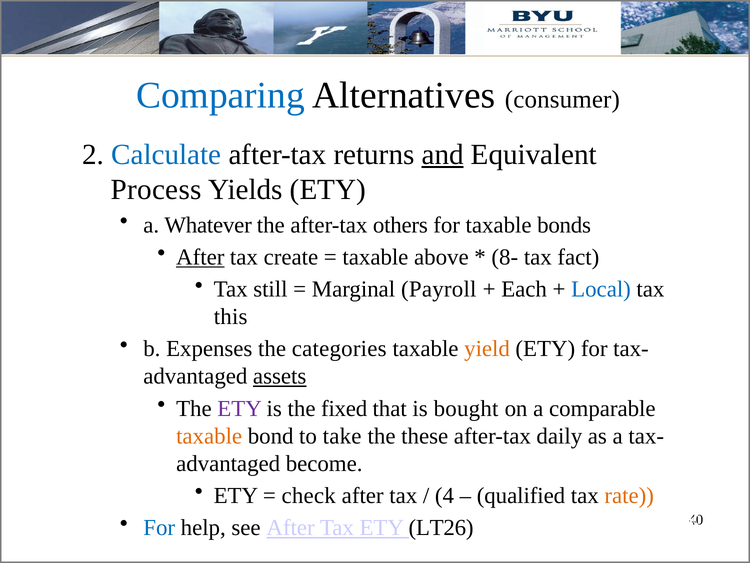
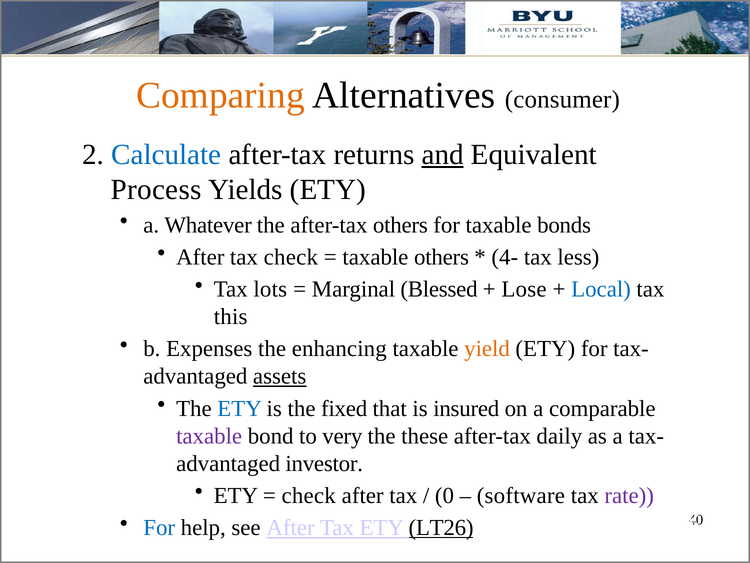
Comparing colour: blue -> orange
After at (200, 257) underline: present -> none
tax create: create -> check
taxable above: above -> others
8-: 8- -> 4-
fact: fact -> less
still: still -> lots
Payroll: Payroll -> Blessed
Each: Each -> Lose
categories: categories -> enhancing
ETY at (240, 408) colour: purple -> blue
bought: bought -> insured
taxable at (209, 436) colour: orange -> purple
take: take -> very
become: become -> investor
4: 4 -> 0
qualified: qualified -> software
rate colour: orange -> purple
LT26 underline: none -> present
